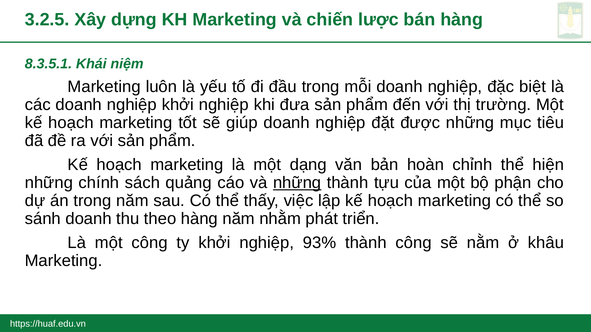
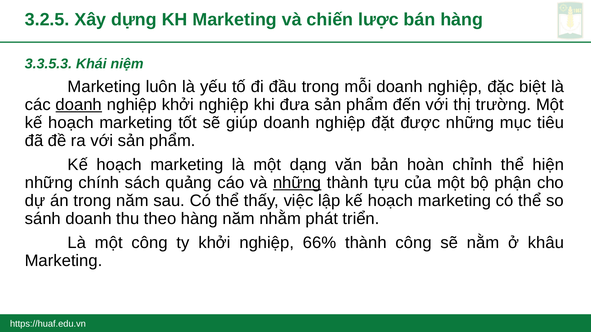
8.3.5.1: 8.3.5.1 -> 3.3.5.3
doanh at (79, 105) underline: none -> present
93%: 93% -> 66%
